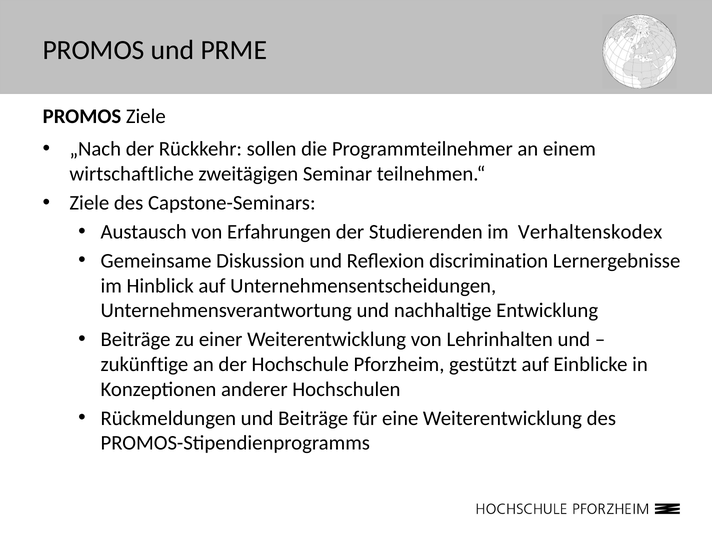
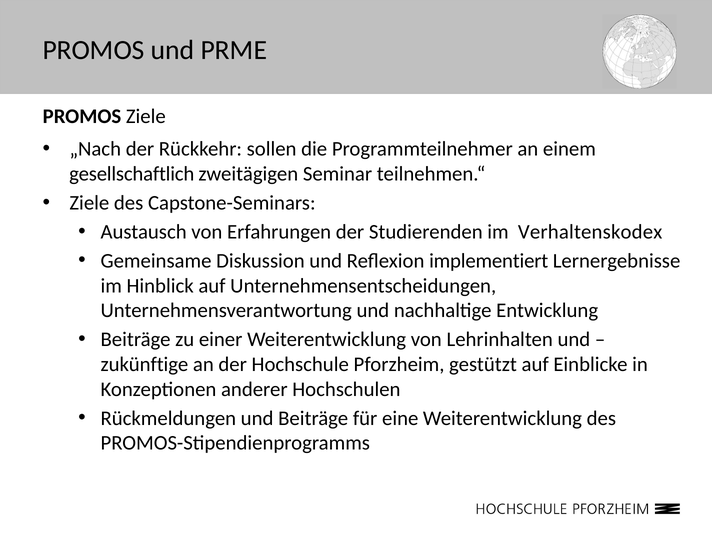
wirtschaftliche: wirtschaftliche -> gesellschaftlich
discrimination: discrimination -> implementiert
